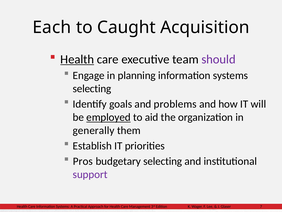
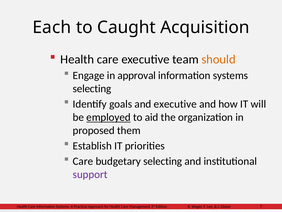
Health at (77, 59) underline: present -> none
should colour: purple -> orange
planning: planning -> approval
and problems: problems -> executive
generally: generally -> proposed
Pros at (83, 161): Pros -> Care
